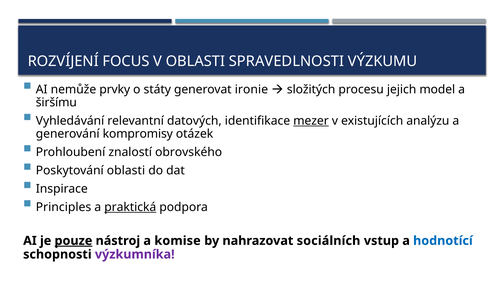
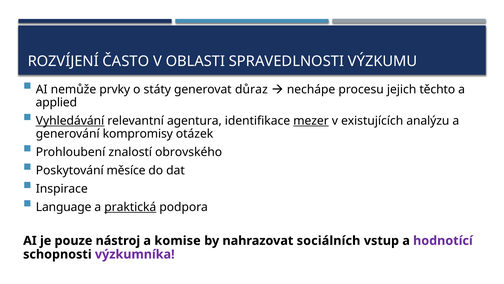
FOCUS: FOCUS -> ČASTO
ironie: ironie -> důraz
složitých: složitých -> nechápe
model: model -> těchto
širšímu: širšímu -> applied
Vyhledávání underline: none -> present
datových: datových -> agentura
Poskytování oblasti: oblasti -> měsíce
Principles: Principles -> Language
pouze underline: present -> none
hodnotící colour: blue -> purple
